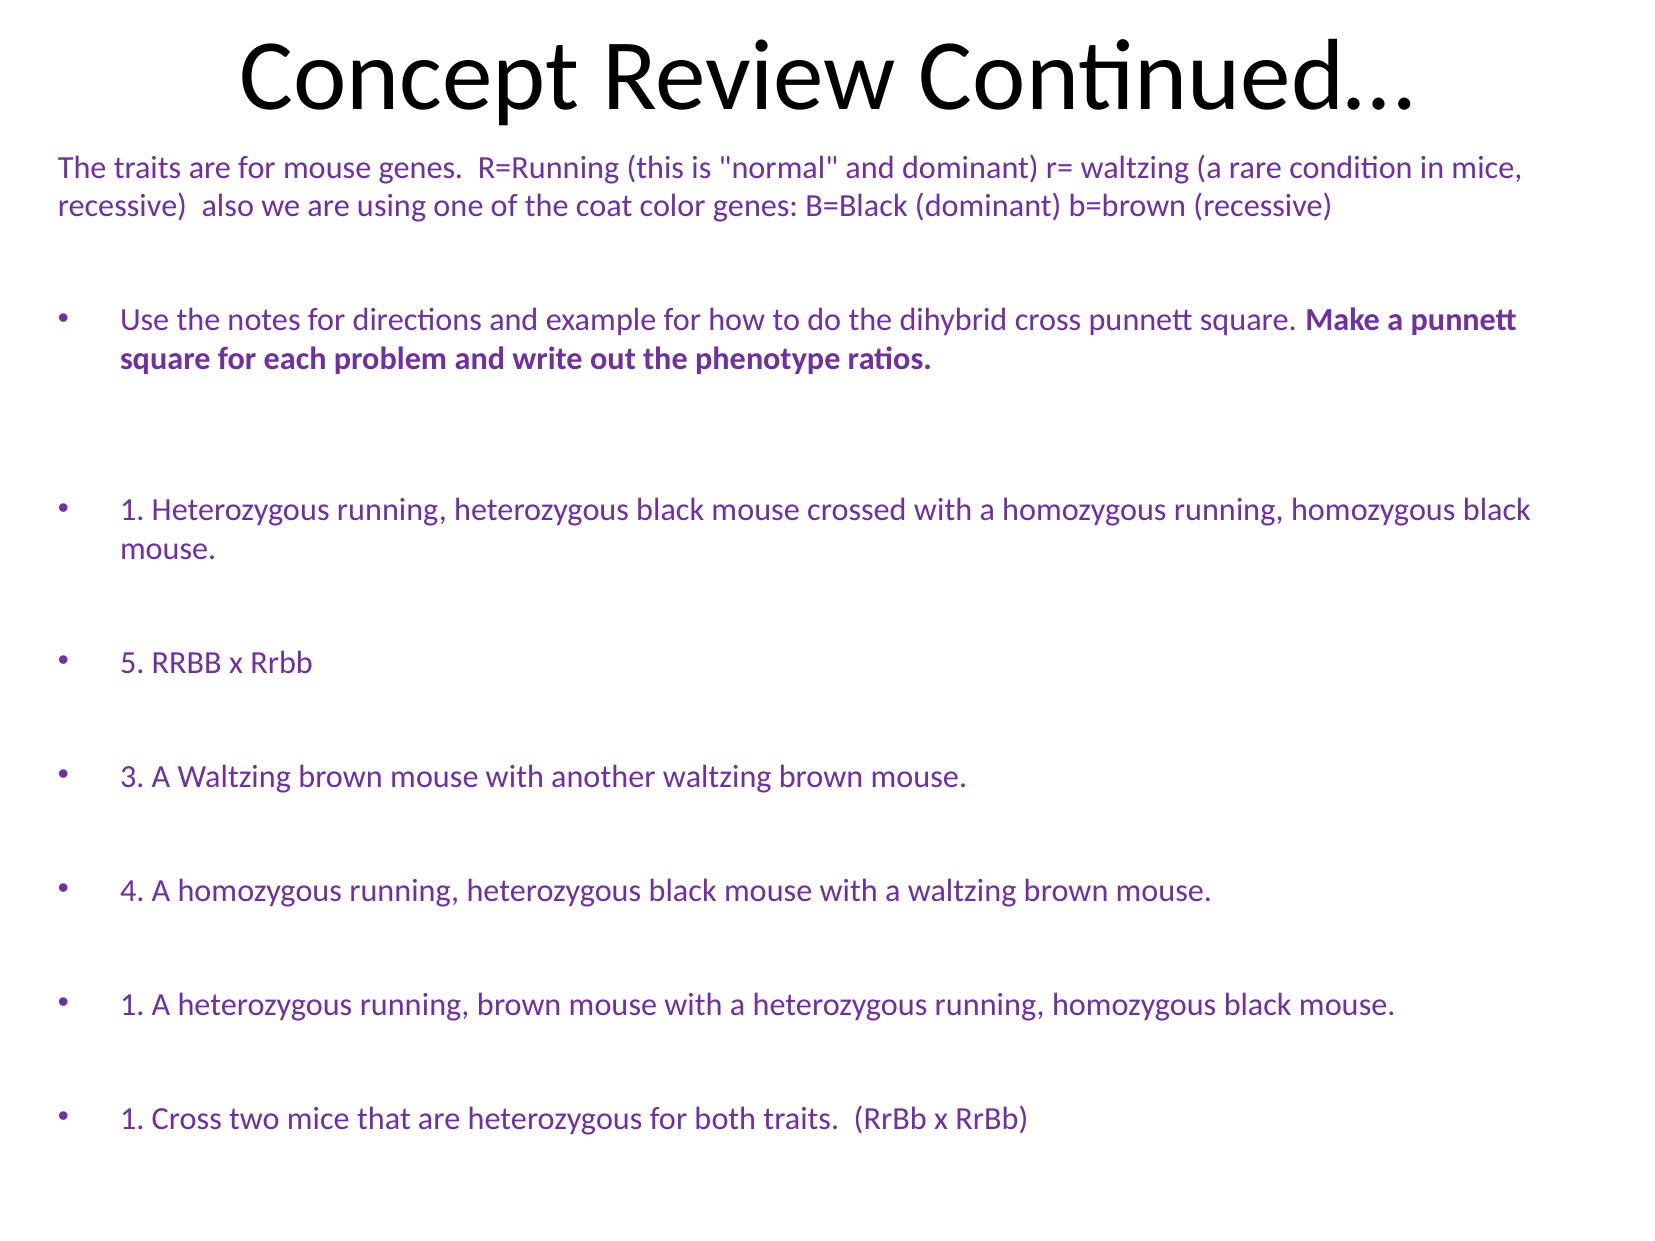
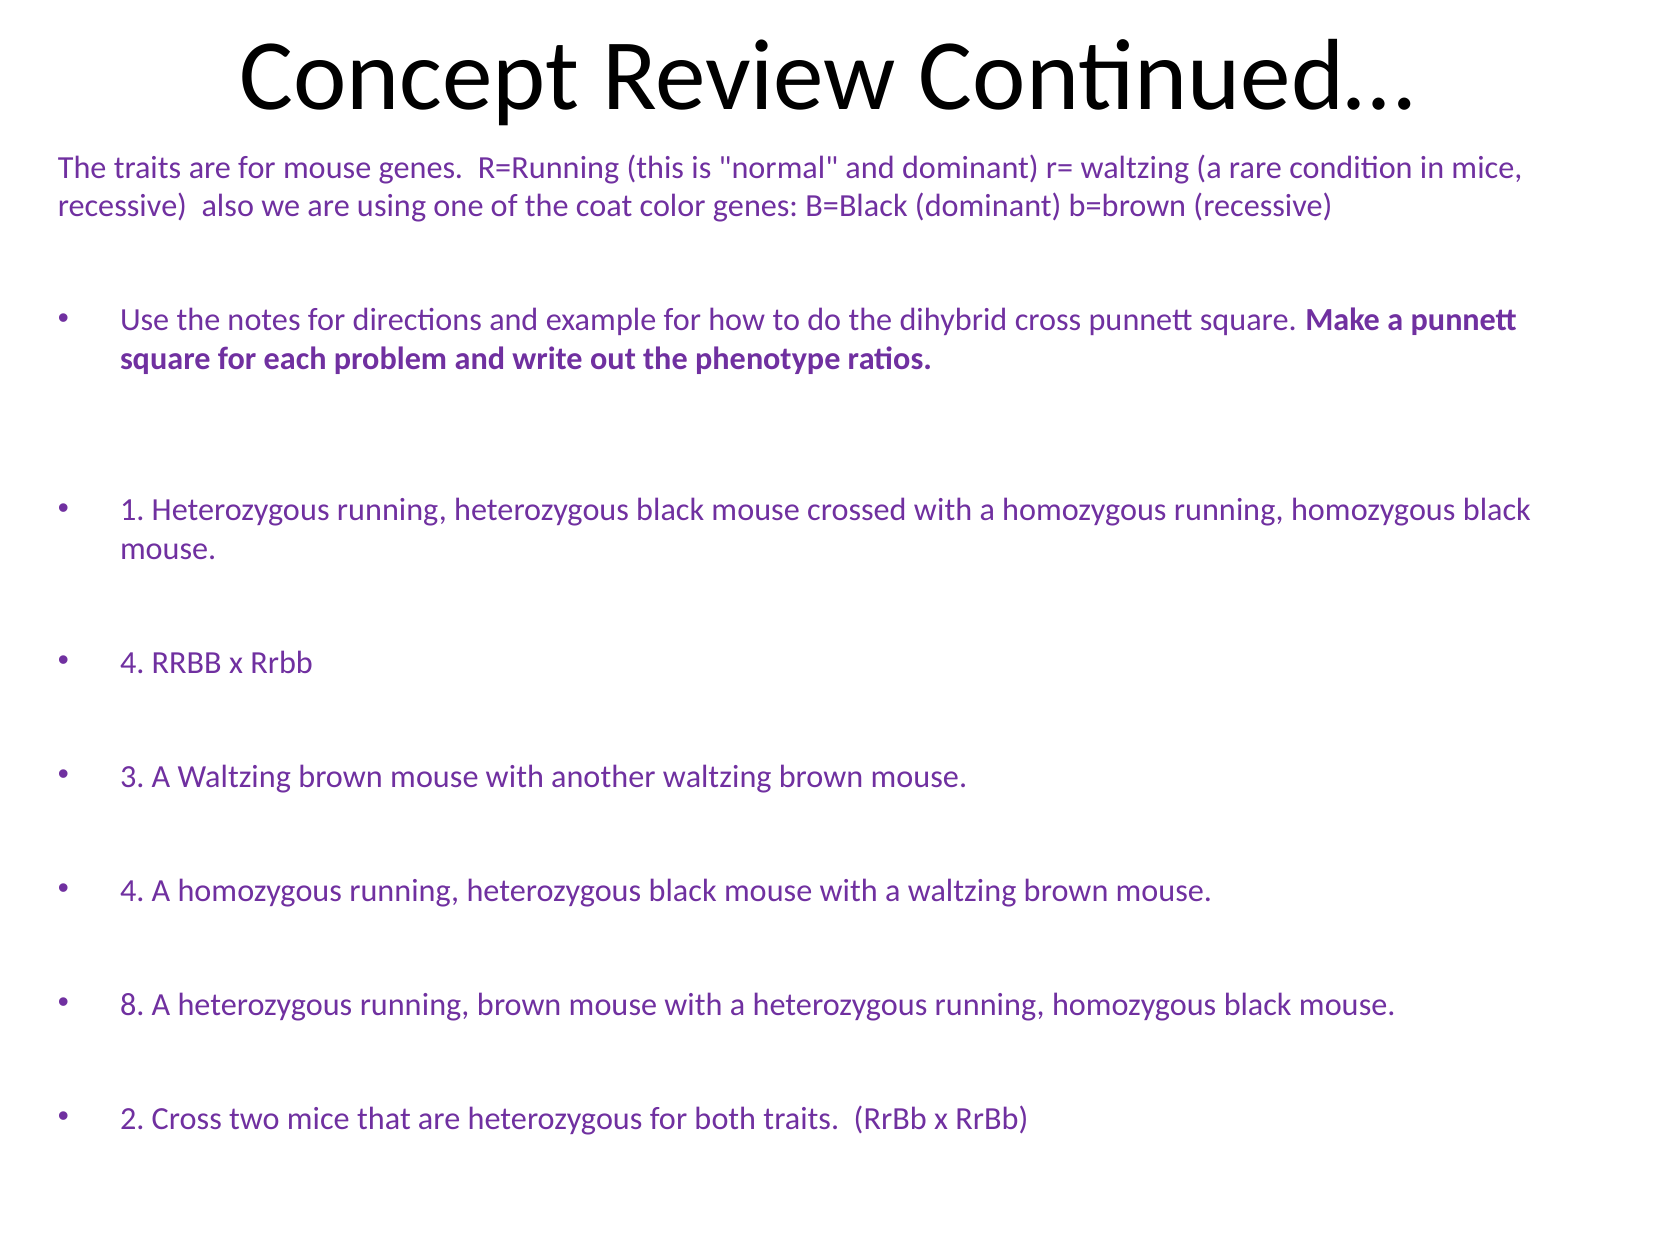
5 at (132, 663): 5 -> 4
1 at (132, 1005): 1 -> 8
1 at (132, 1119): 1 -> 2
